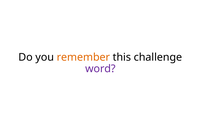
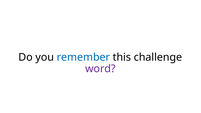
remember colour: orange -> blue
